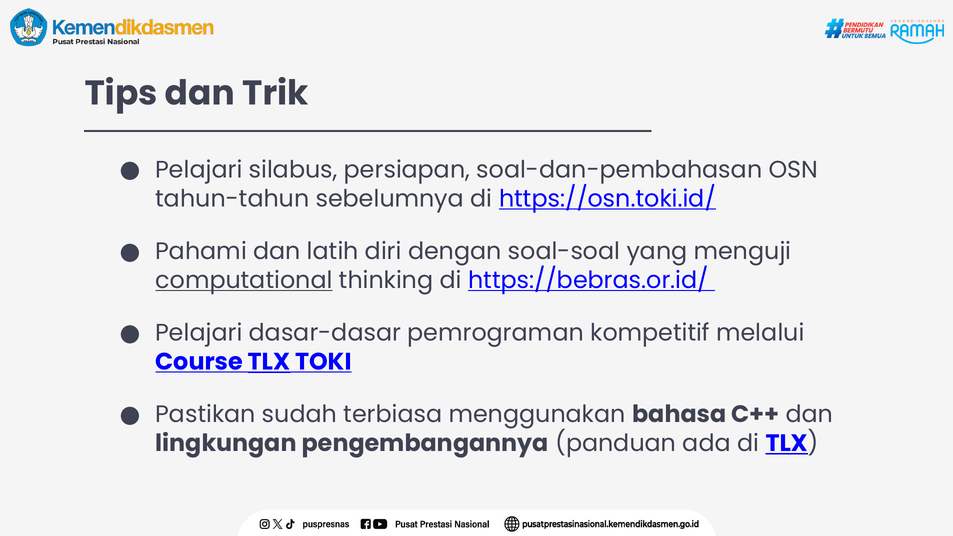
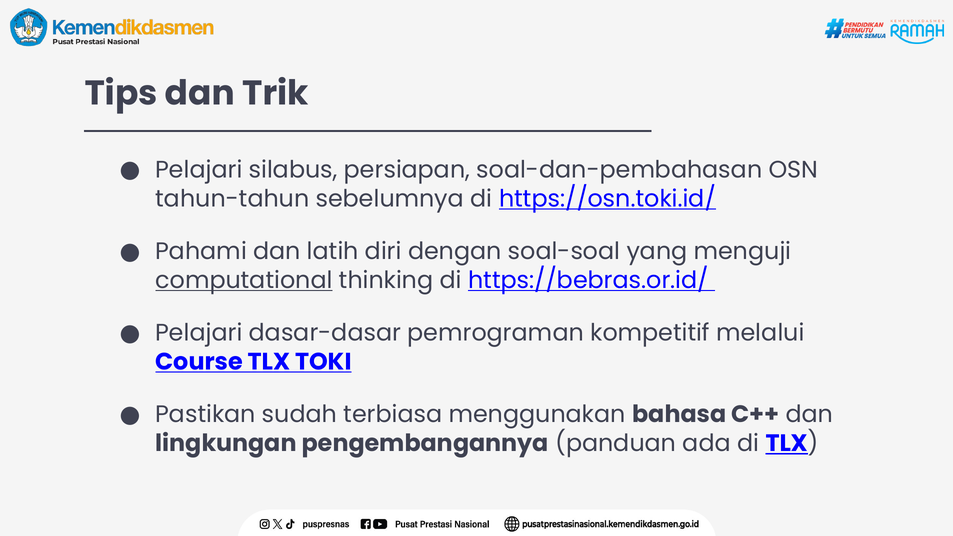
TLX at (269, 362) underline: present -> none
